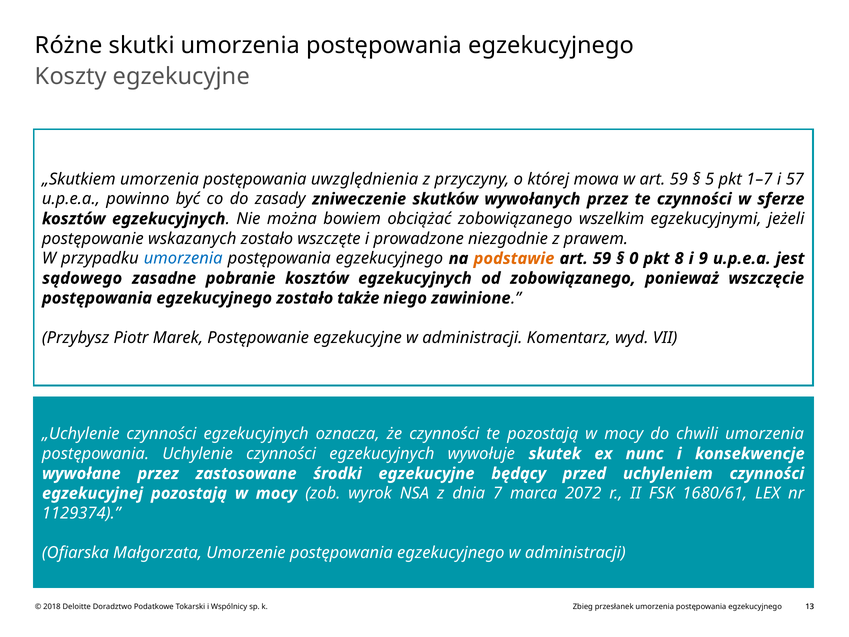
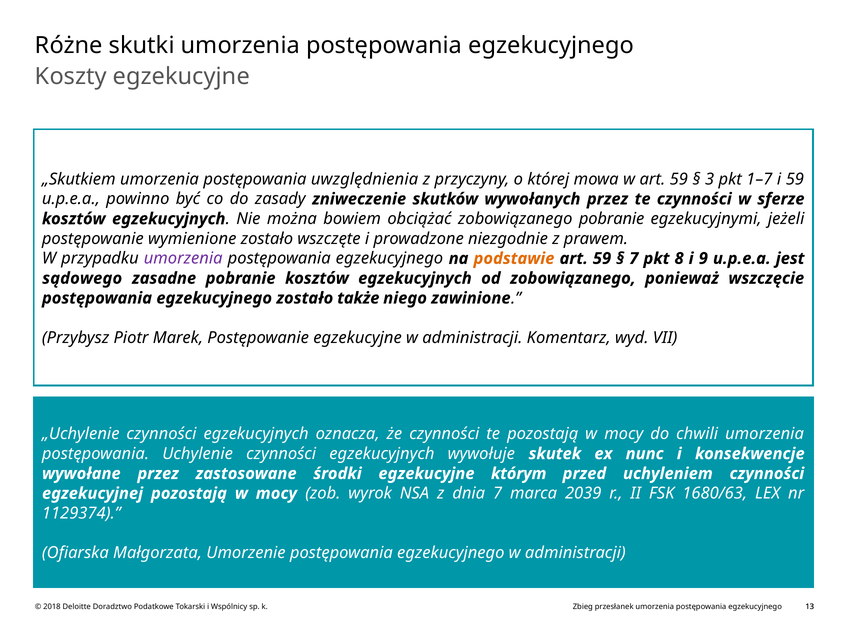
5: 5 -> 3
i 57: 57 -> 59
zobowiązanego wszelkim: wszelkim -> pobranie
wskazanych: wskazanych -> wymienione
umorzenia at (183, 258) colour: blue -> purple
0 at (634, 258): 0 -> 7
będący: będący -> którym
2072: 2072 -> 2039
1680/61: 1680/61 -> 1680/63
